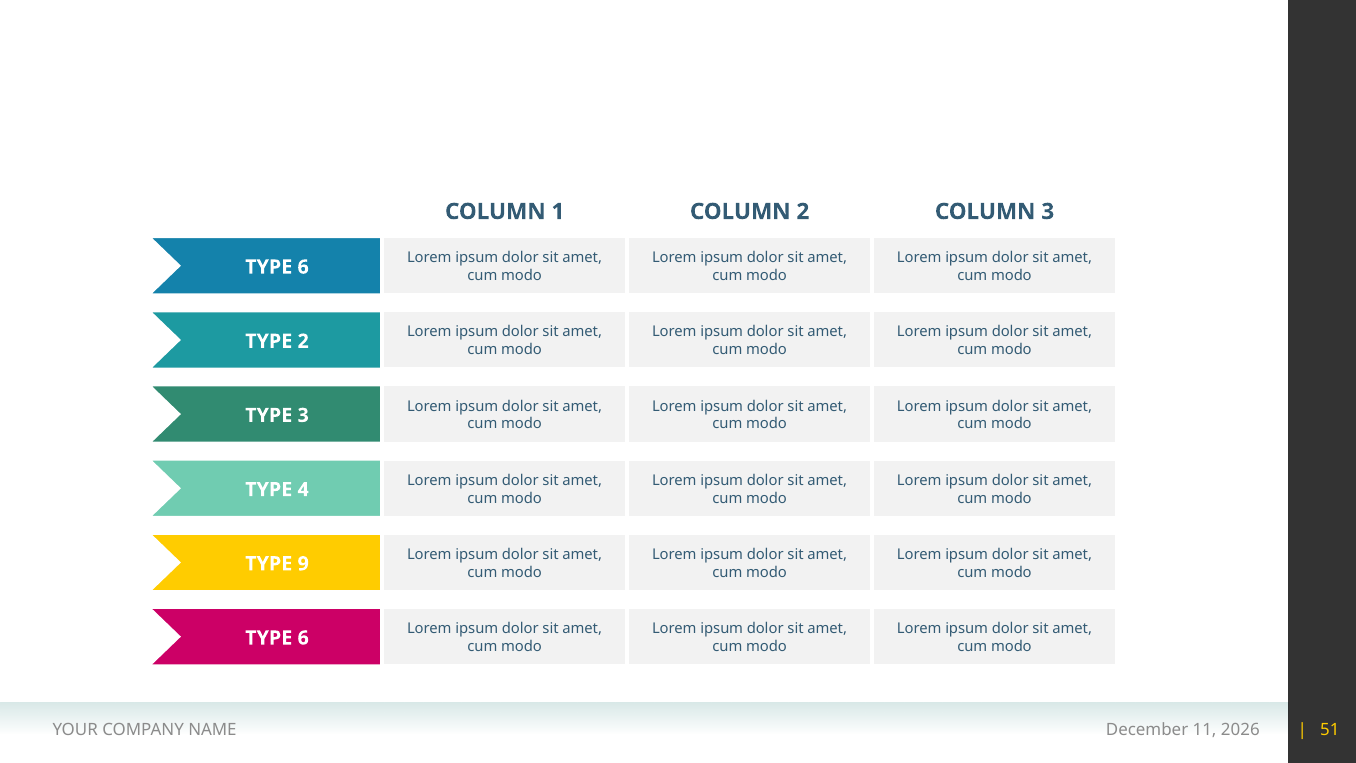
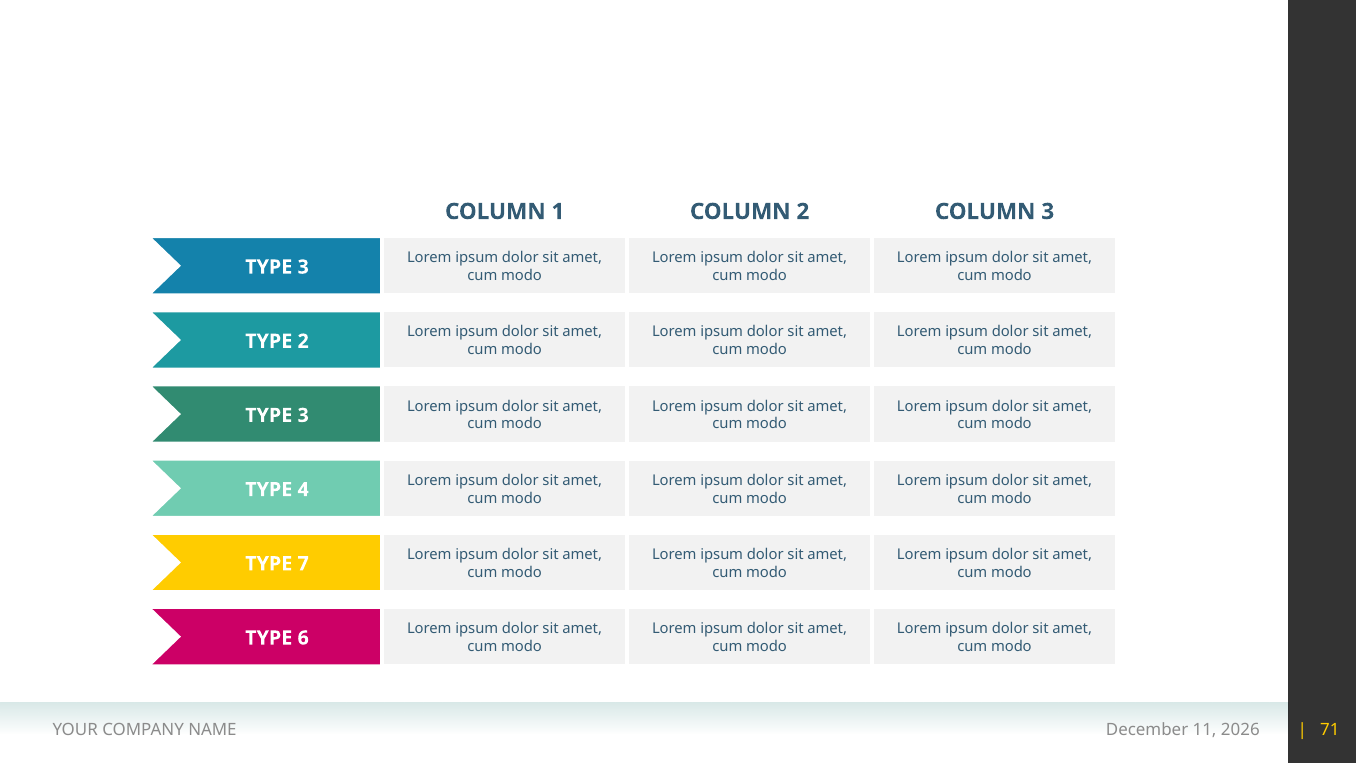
6 at (303, 267): 6 -> 3
9: 9 -> 7
51: 51 -> 71
